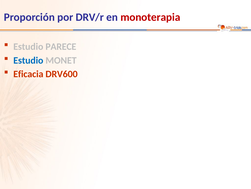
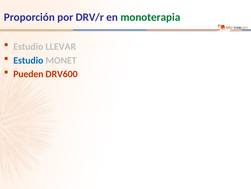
monoterapia colour: red -> green
PARECE: PARECE -> LLEVAR
Eficacia: Eficacia -> Pueden
